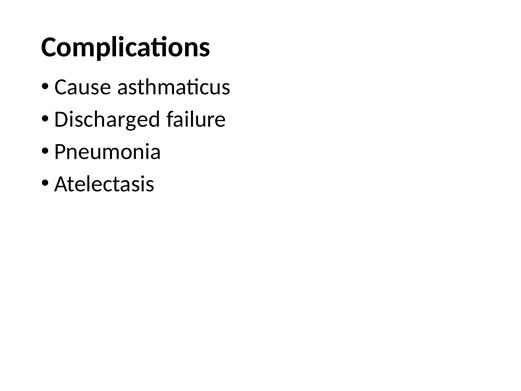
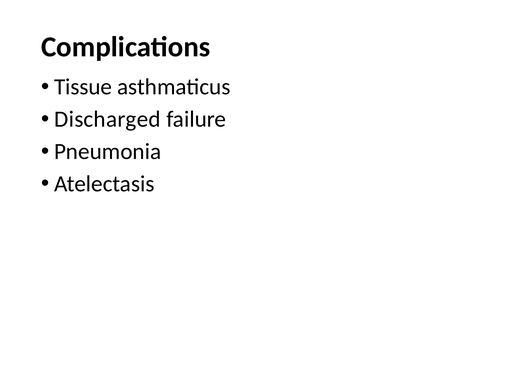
Cause: Cause -> Tissue
